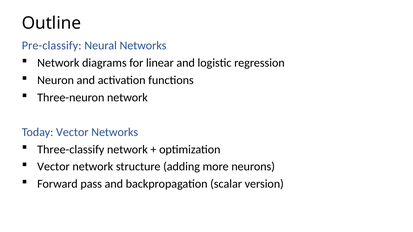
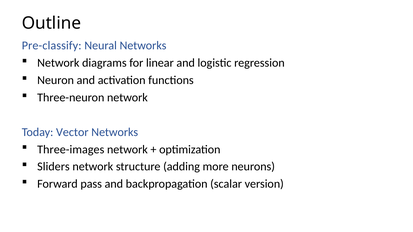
Three-classify: Three-classify -> Three-images
Vector at (53, 167): Vector -> Sliders
